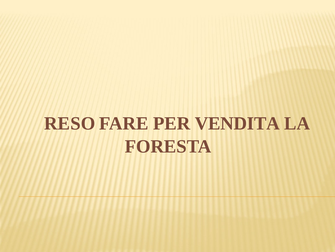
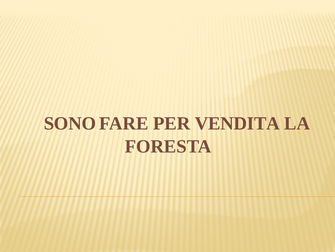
RESO: RESO -> SONO
